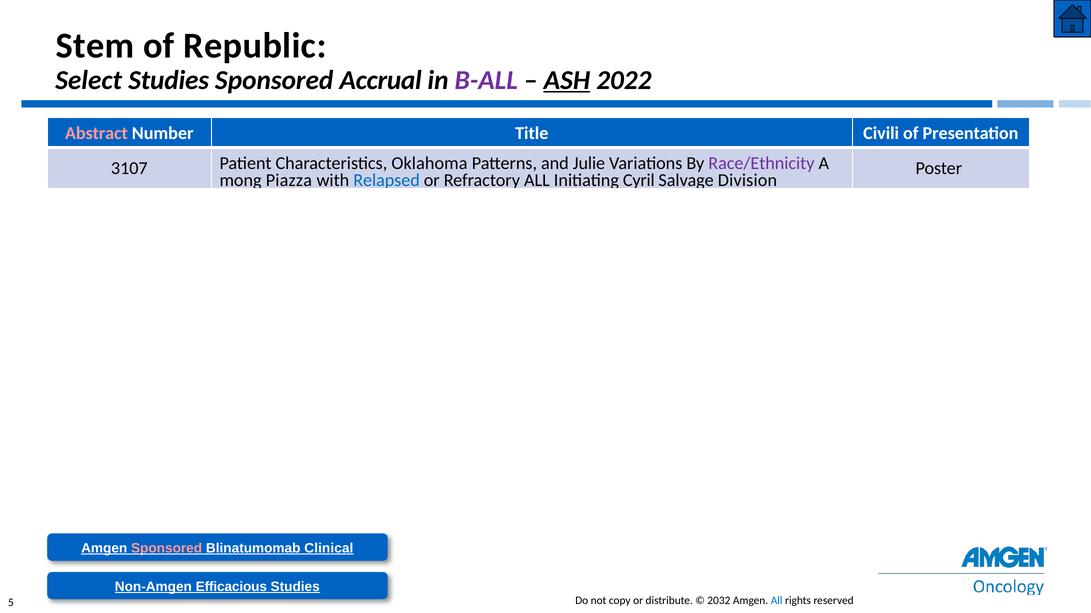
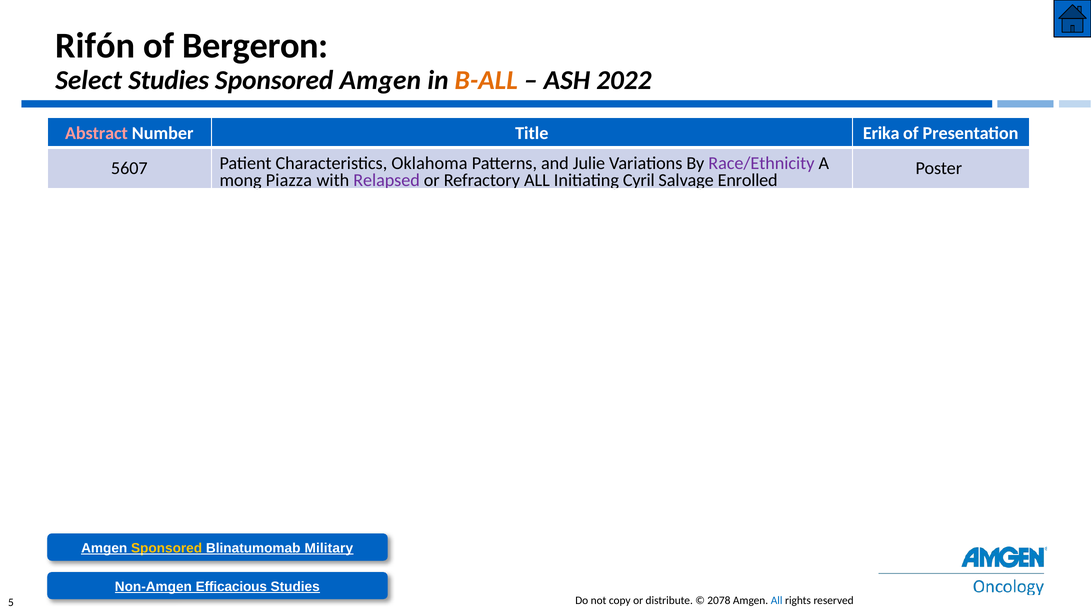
Stem: Stem -> Rifón
Republic: Republic -> Bergeron
Sponsored Accrual: Accrual -> Amgen
B-ALL colour: purple -> orange
ASH underline: present -> none
Civili: Civili -> Erika
3107: 3107 -> 5607
Relapsed colour: blue -> purple
Division: Division -> Enrolled
Sponsored at (167, 549) colour: pink -> yellow
Clinical: Clinical -> Military
2032: 2032 -> 2078
